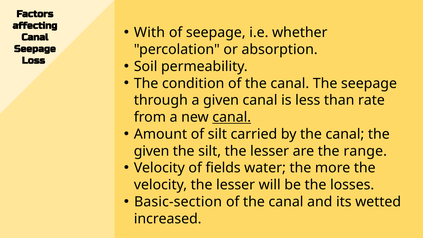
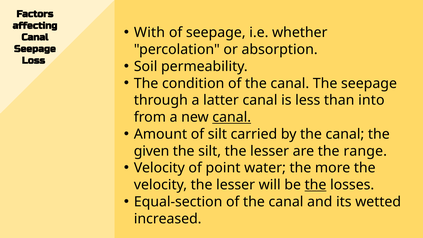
a given: given -> latter
rate: rate -> into
fields: fields -> point
the at (316, 185) underline: none -> present
Basic-section: Basic-section -> Equal-section
